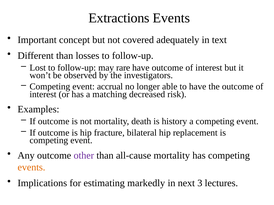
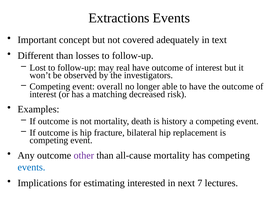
rare: rare -> real
accrual: accrual -> overall
events at (31, 168) colour: orange -> blue
markedly: markedly -> interested
3: 3 -> 7
